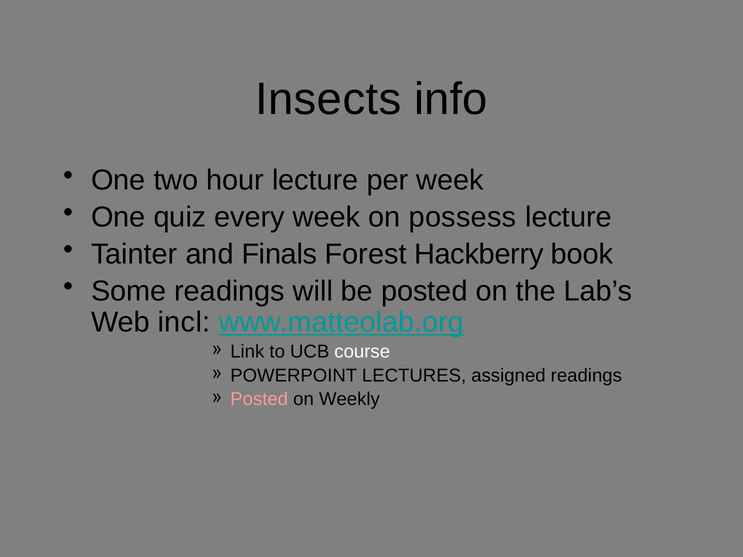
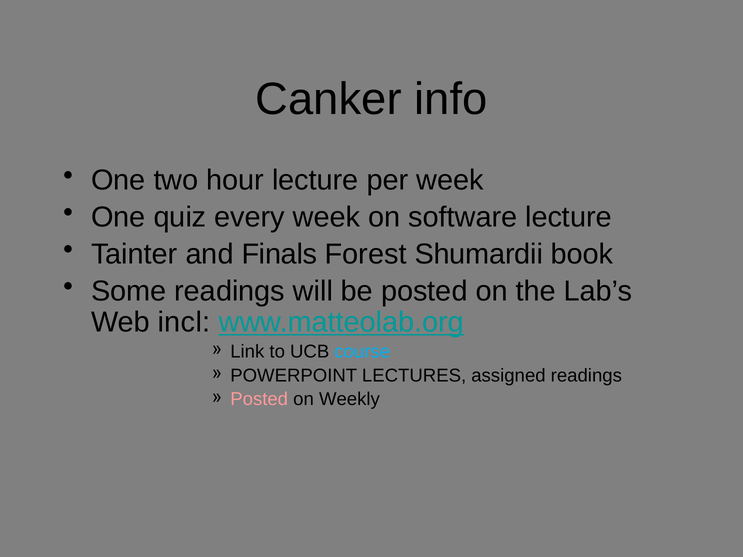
Insects: Insects -> Canker
possess: possess -> software
Hackberry: Hackberry -> Shumardii
course colour: white -> light blue
